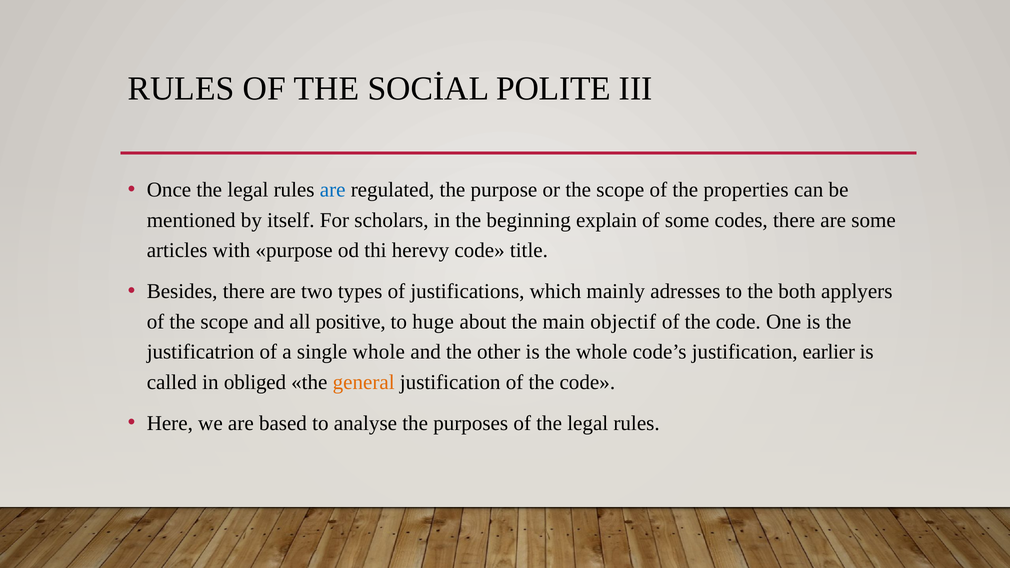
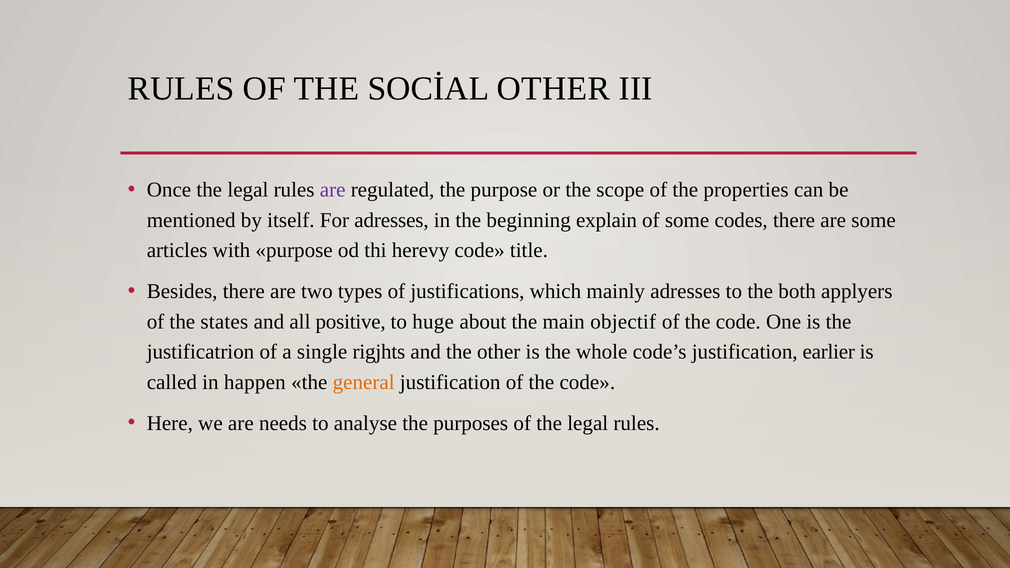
POLITE at (554, 88): POLITE -> OTHER
are at (333, 190) colour: blue -> purple
For scholars: scholars -> adresses
of the scope: scope -> states
single whole: whole -> rigjhts
obliged: obliged -> happen
based: based -> needs
